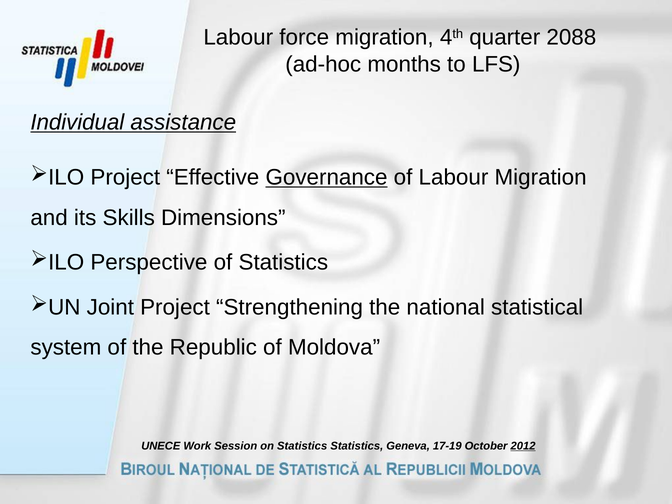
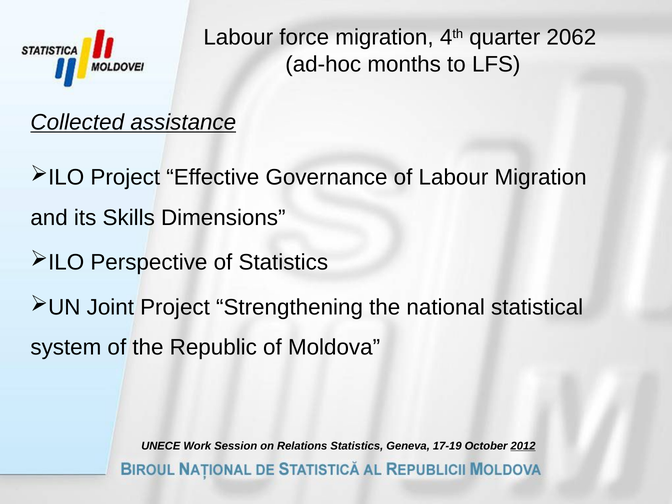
2088: 2088 -> 2062
Individual: Individual -> Collected
Governance underline: present -> none
on Statistics: Statistics -> Relations
